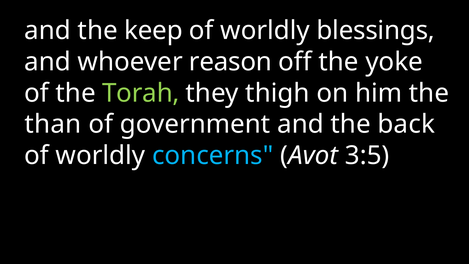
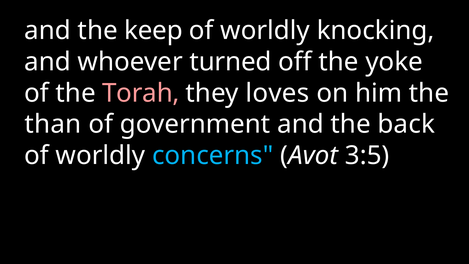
blessings: blessings -> knocking
reason: reason -> turned
Torah colour: light green -> pink
thigh: thigh -> loves
